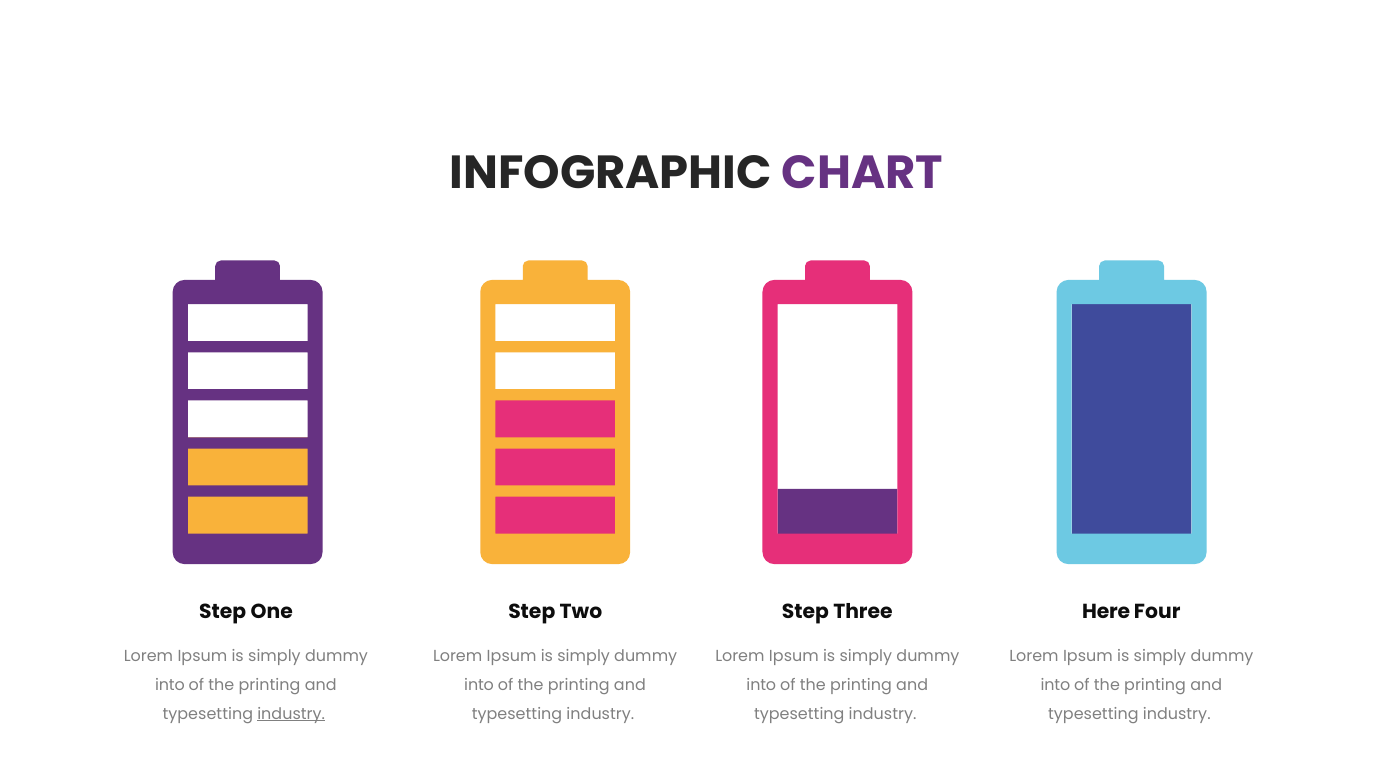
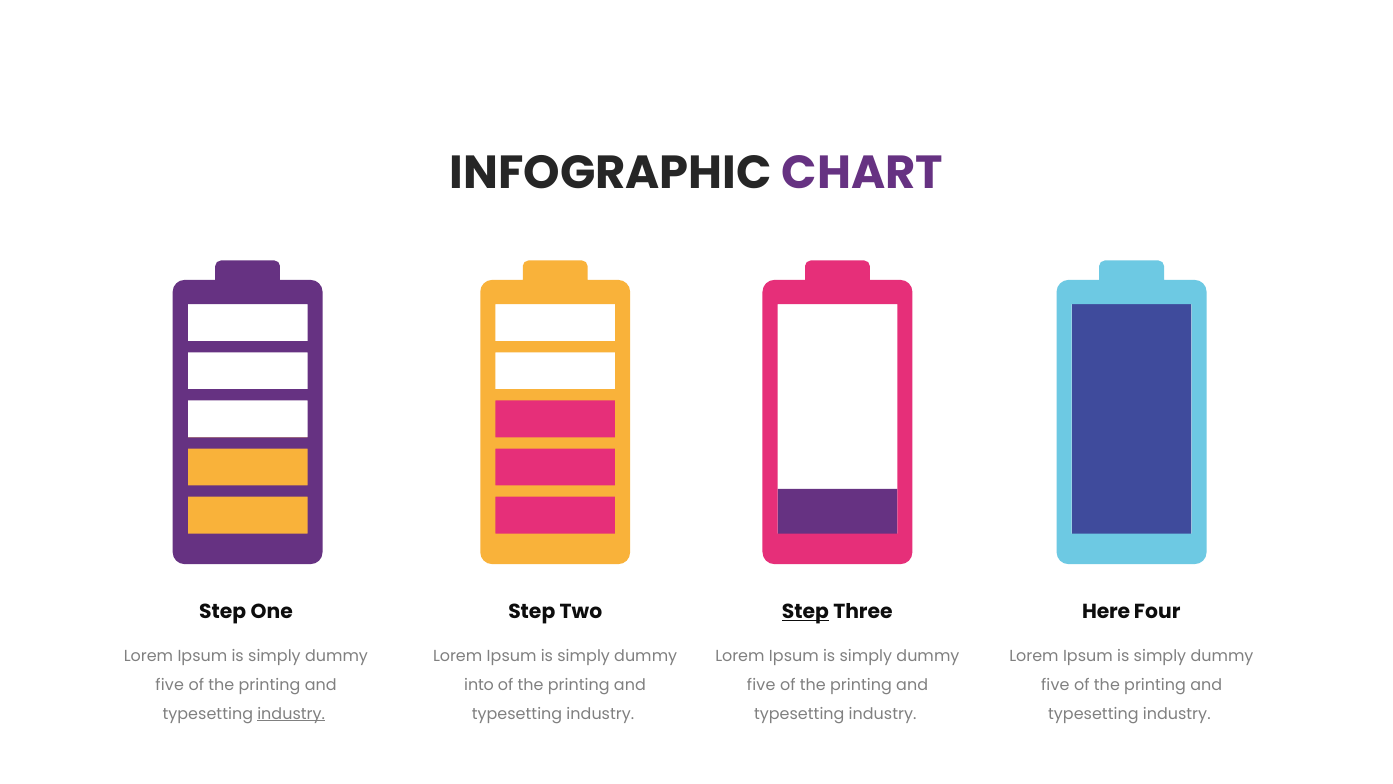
Step at (805, 612) underline: none -> present
into at (170, 685): into -> five
into at (761, 685): into -> five
into at (1055, 685): into -> five
